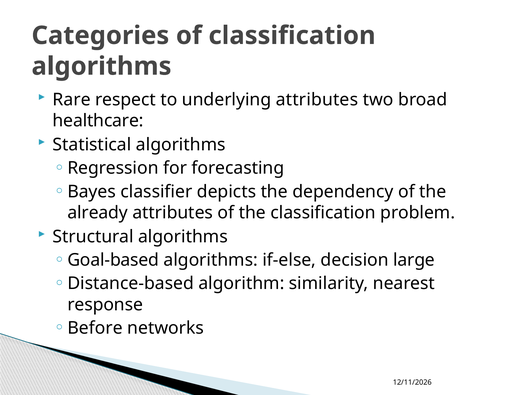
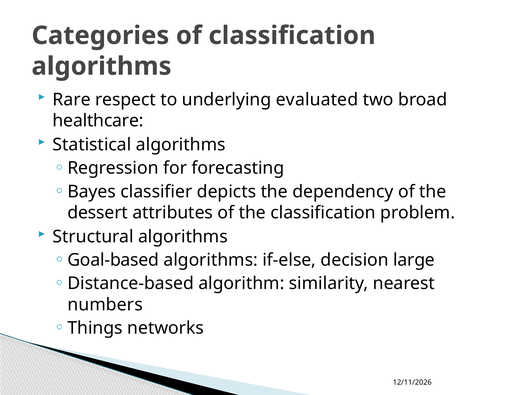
underlying attributes: attributes -> evaluated
already: already -> dessert
response: response -> numbers
Before: Before -> Things
